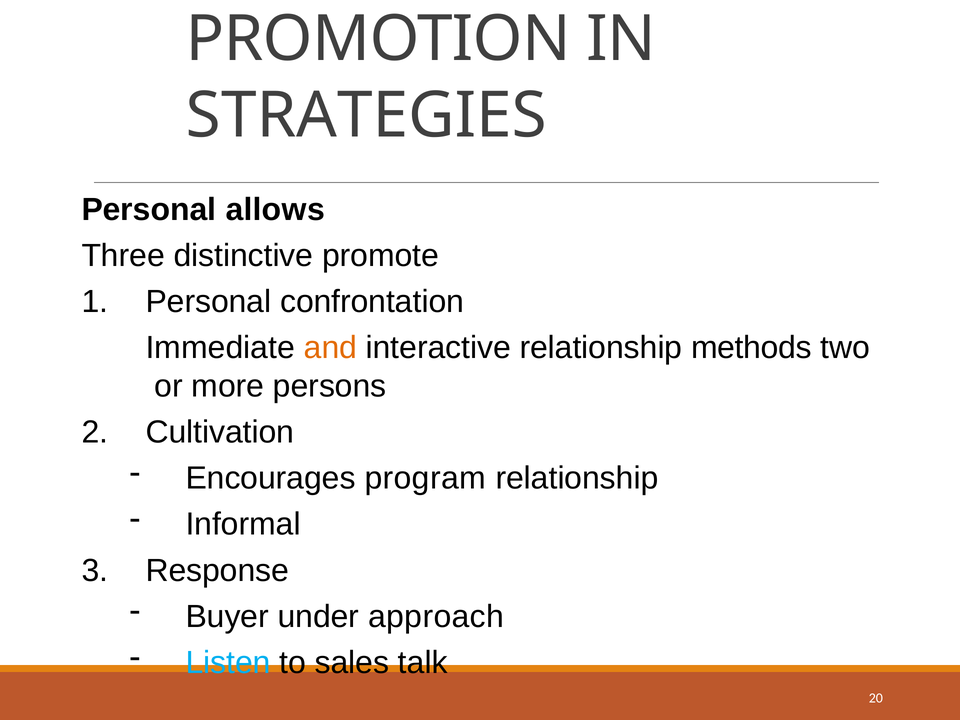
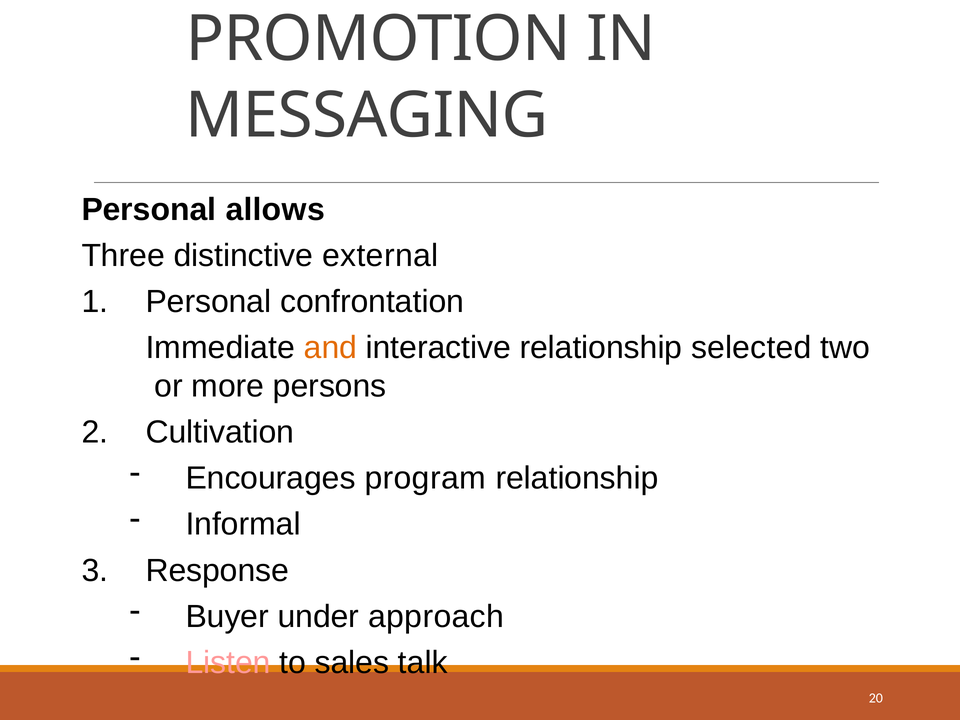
STRATEGIES: STRATEGIES -> MESSAGING
promote: promote -> external
methods: methods -> selected
Listen colour: light blue -> pink
